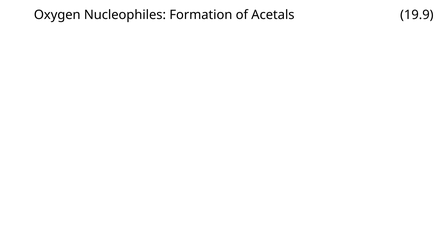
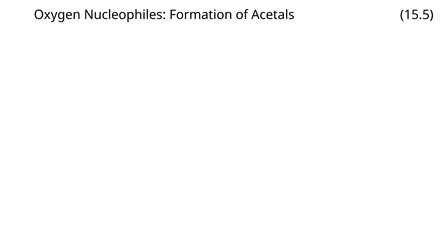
19.9: 19.9 -> 15.5
